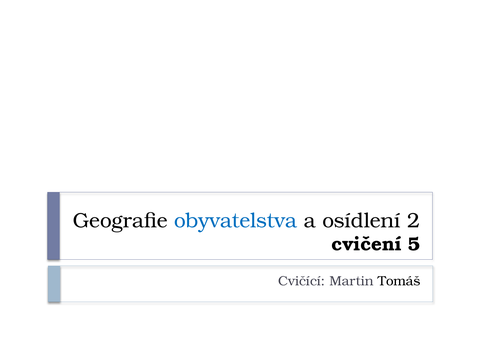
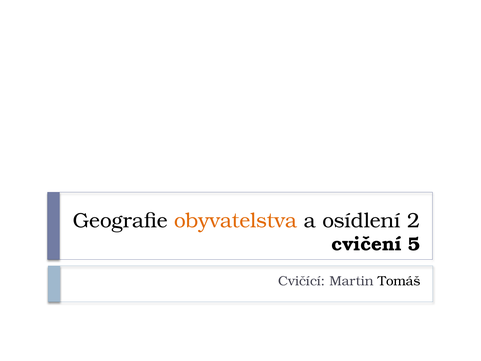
obyvatelstva colour: blue -> orange
